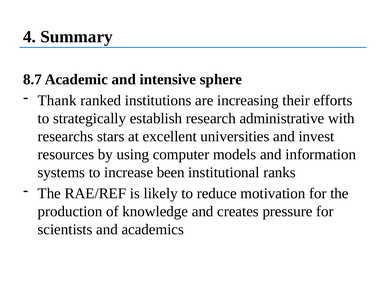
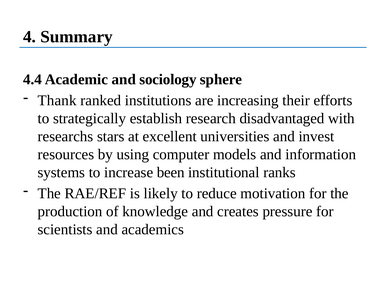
8.7: 8.7 -> 4.4
intensive: intensive -> sociology
administrative: administrative -> disadvantaged
